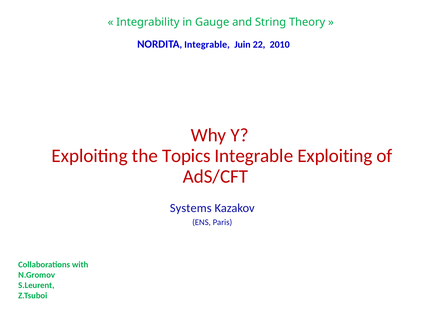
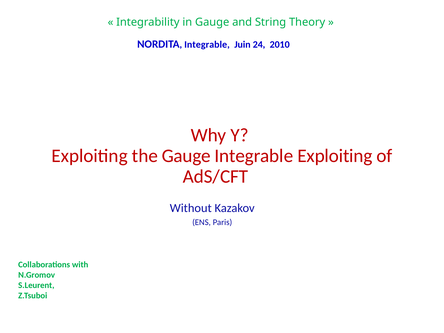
22: 22 -> 24
the Topics: Topics -> Gauge
Systems: Systems -> Without
